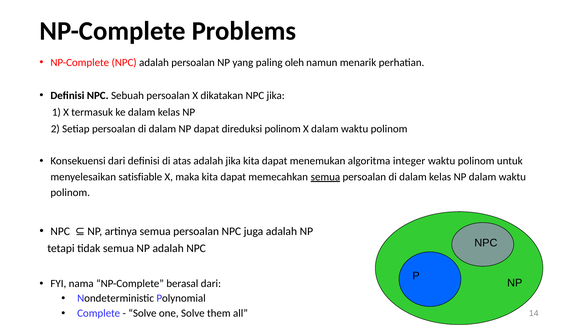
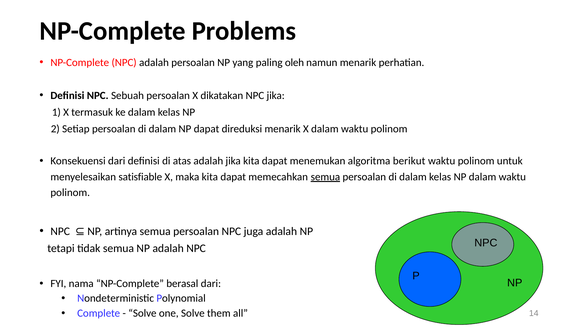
direduksi polinom: polinom -> menarik
integer: integer -> berikut
